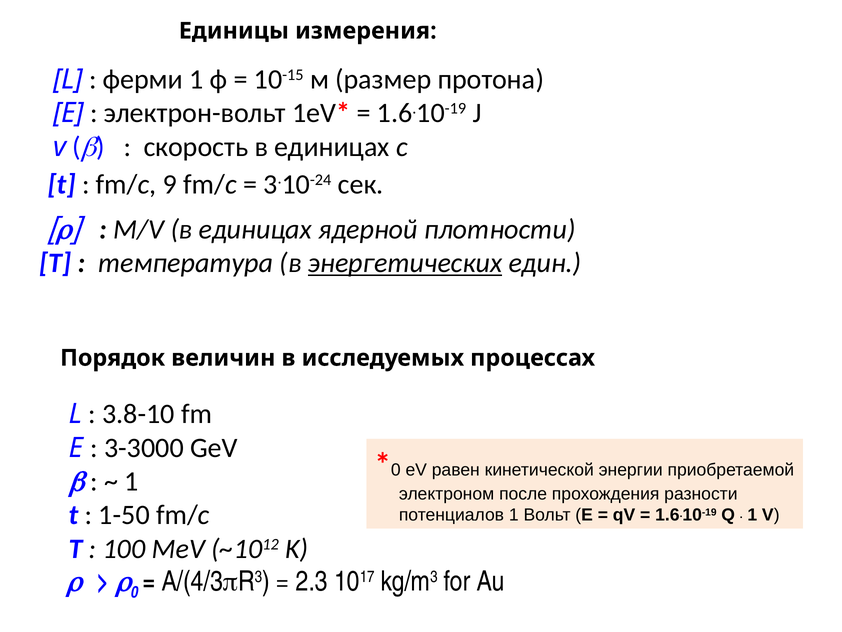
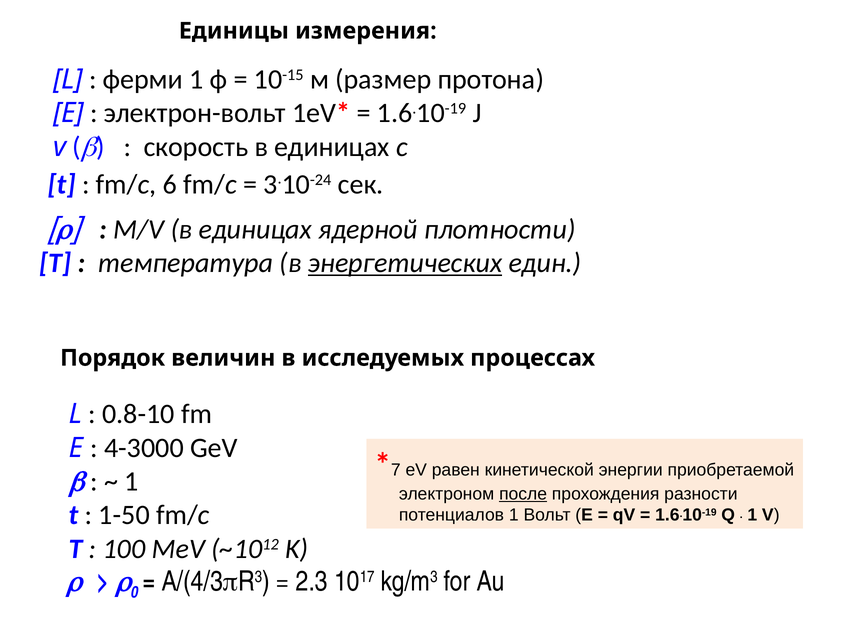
9: 9 -> 6
3.8-10: 3.8-10 -> 0.8-10
3-3000: 3-3000 -> 4-3000
0 at (396, 470): 0 -> 7
после underline: none -> present
